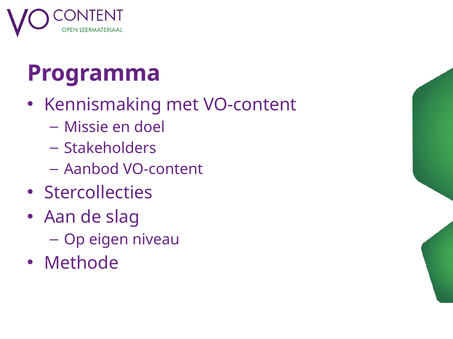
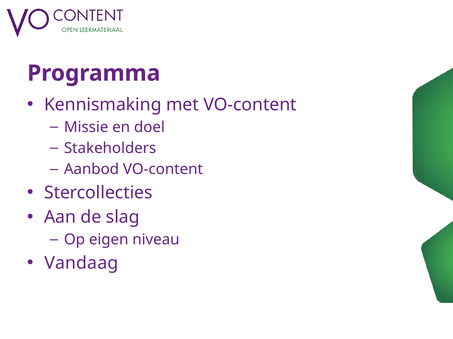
Methode: Methode -> Vandaag
